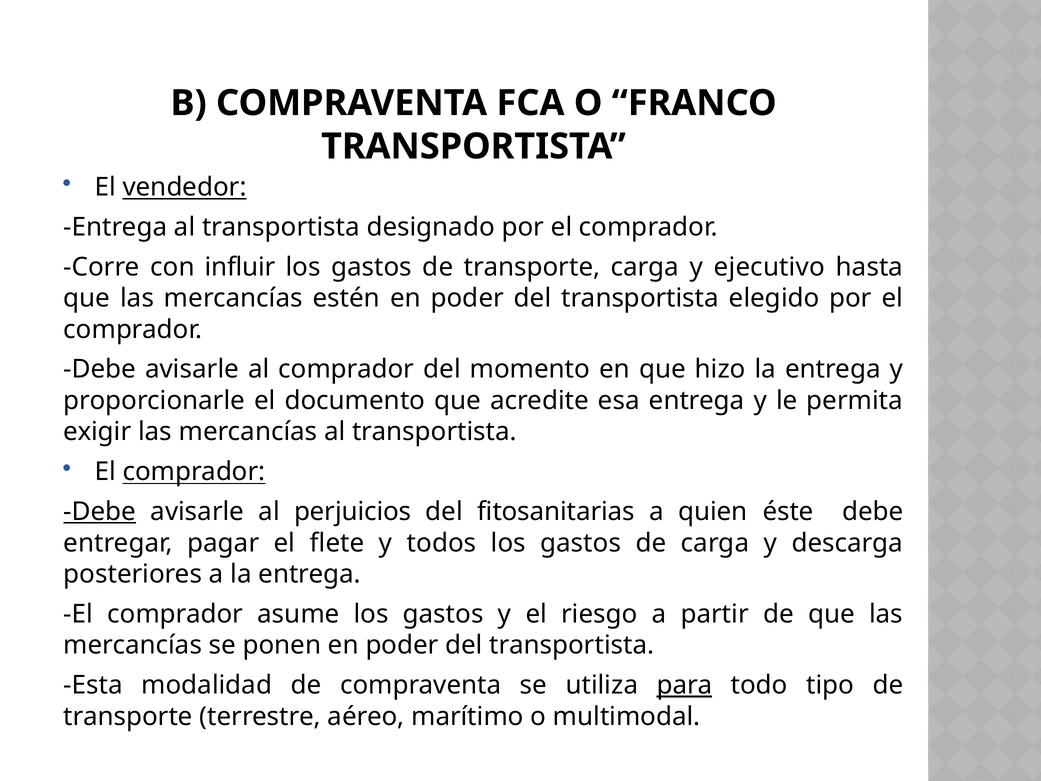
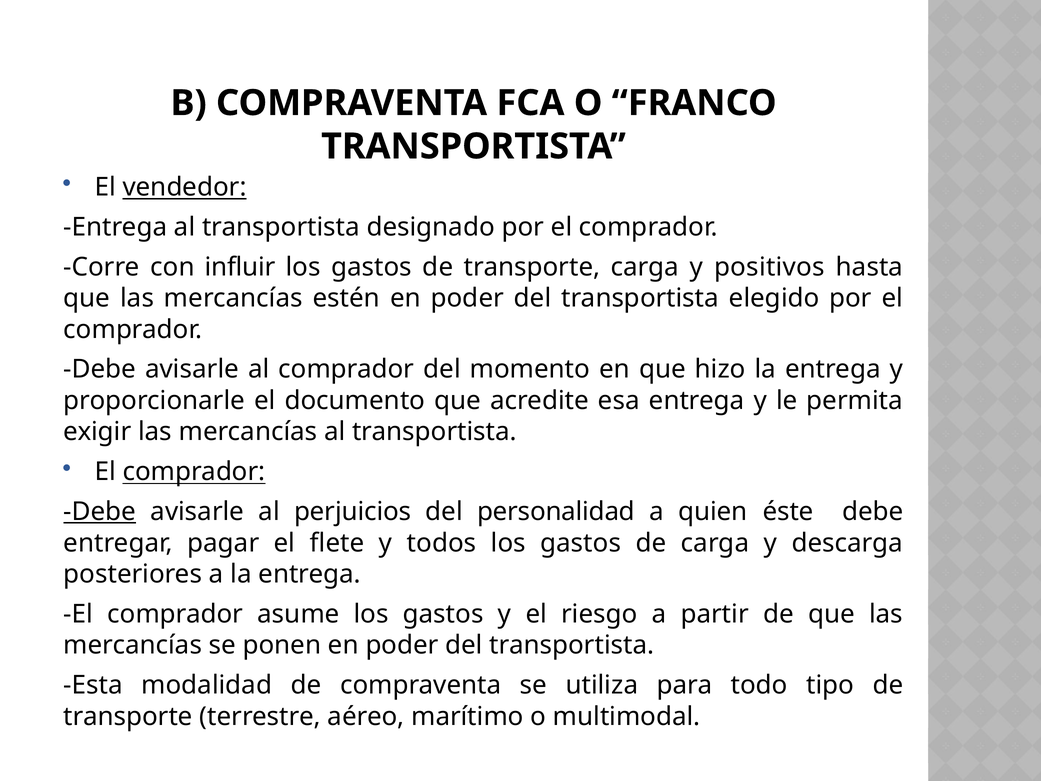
ejecutivo: ejecutivo -> positivos
fitosanitarias: fitosanitarias -> personalidad
para underline: present -> none
